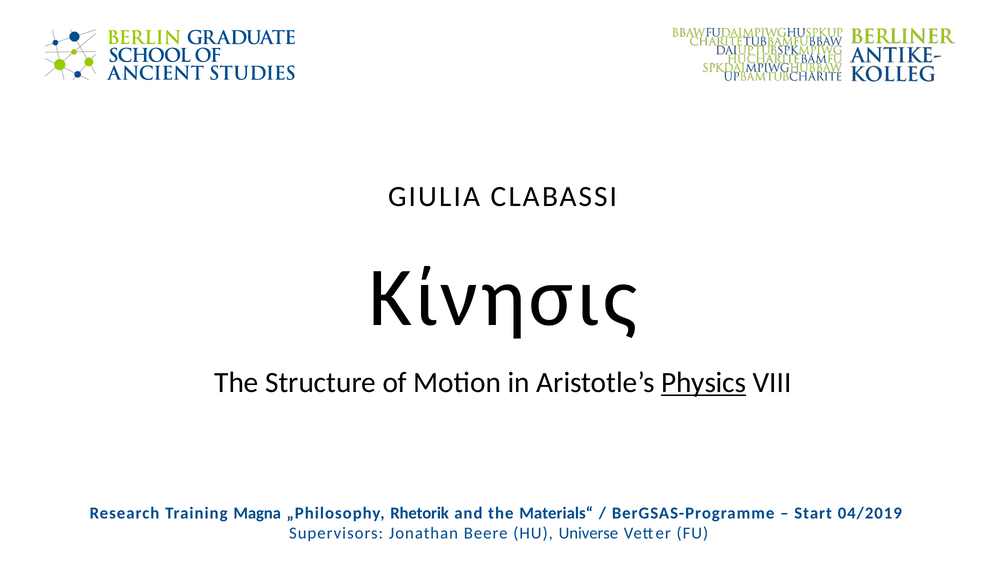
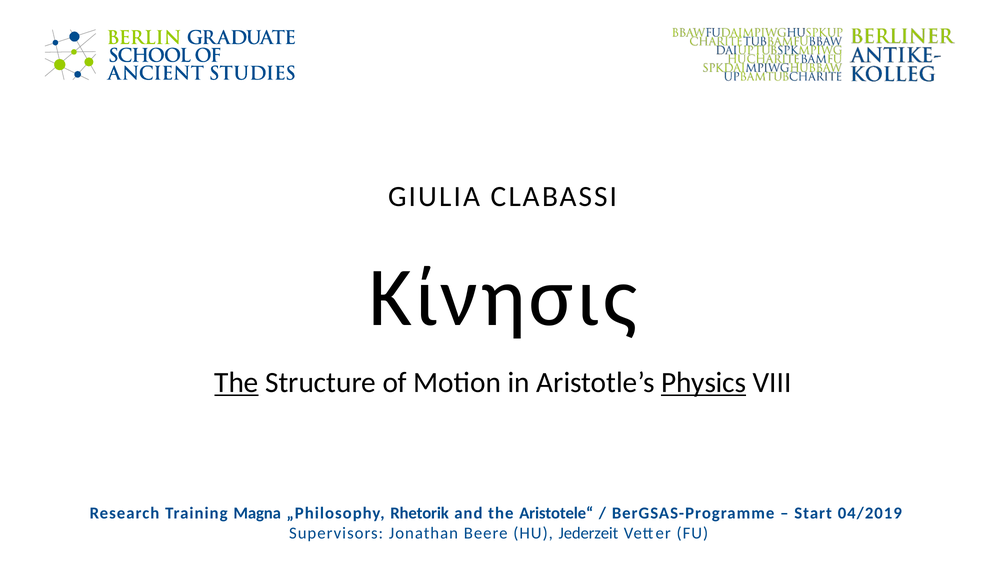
The at (236, 383) underline: none -> present
Materials“: Materials“ -> Aristotele“
Universe: Universe -> Jederzeit
